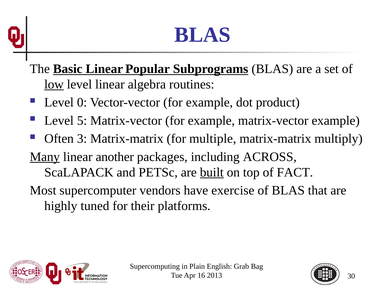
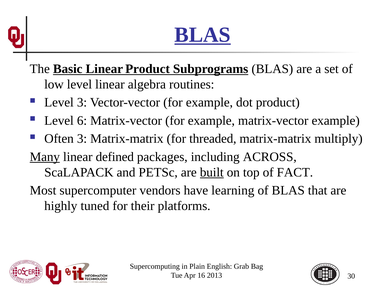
BLAS at (203, 35) underline: none -> present
Linear Popular: Popular -> Product
low underline: present -> none
Level 0: 0 -> 3
5: 5 -> 6
multiple: multiple -> threaded
another: another -> defined
exercise: exercise -> learning
